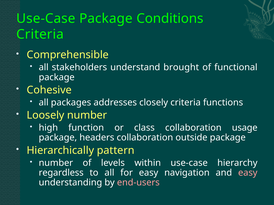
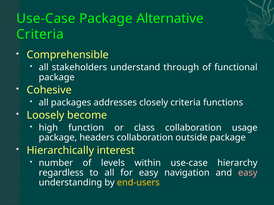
Conditions: Conditions -> Alternative
brought: brought -> through
Loosely number: number -> become
pattern: pattern -> interest
end-users colour: pink -> yellow
